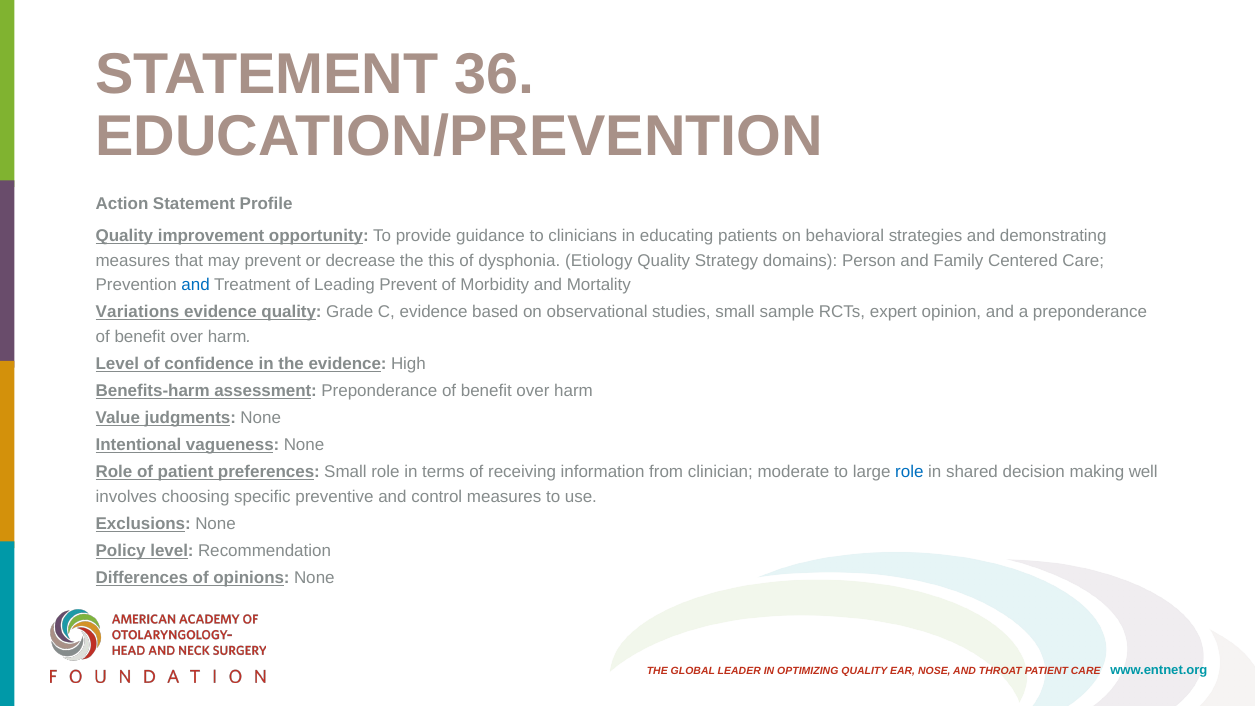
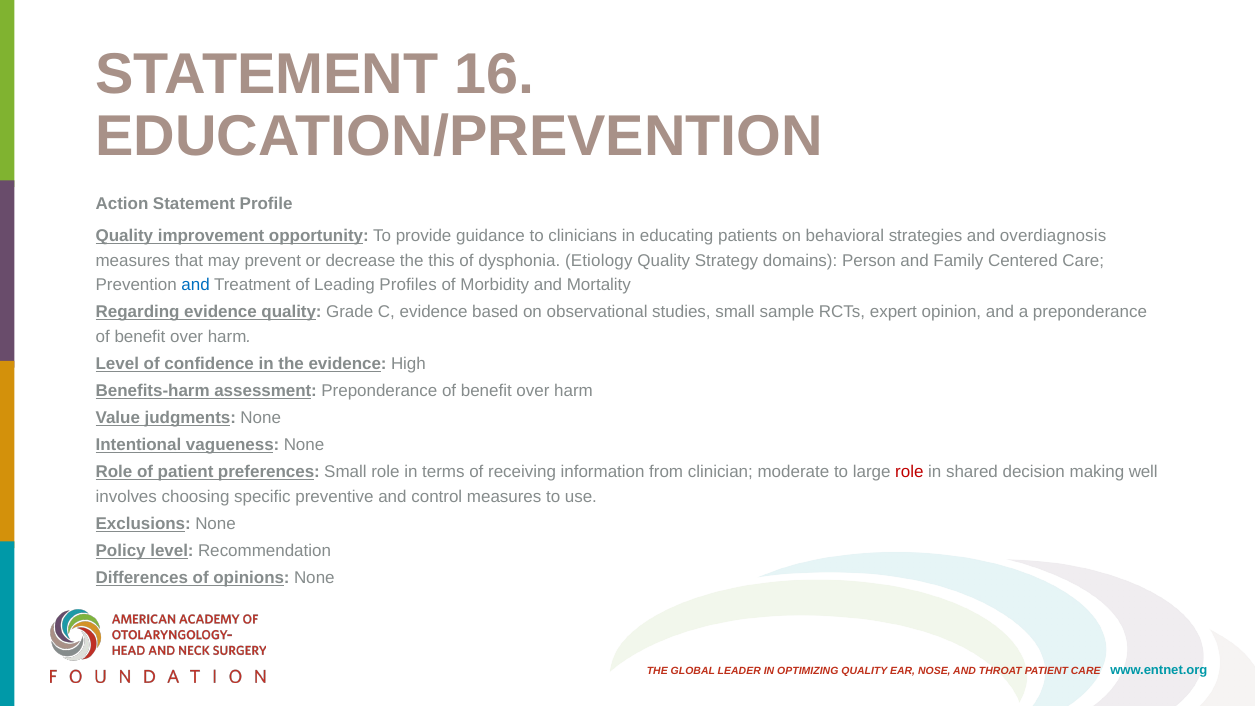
36: 36 -> 16
demonstrating: demonstrating -> overdiagnosis
Leading Prevent: Prevent -> Profiles
Variations: Variations -> Regarding
role at (909, 472) colour: blue -> red
